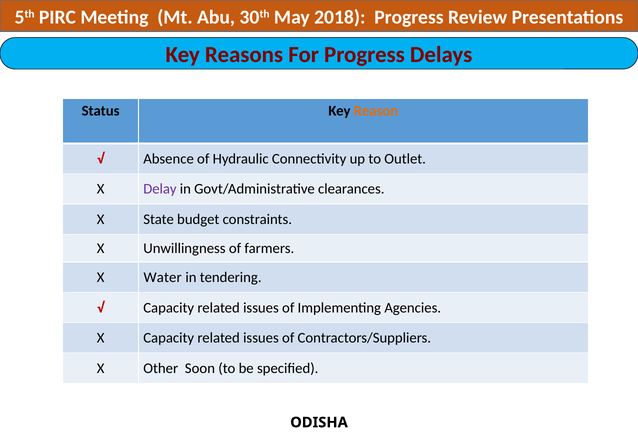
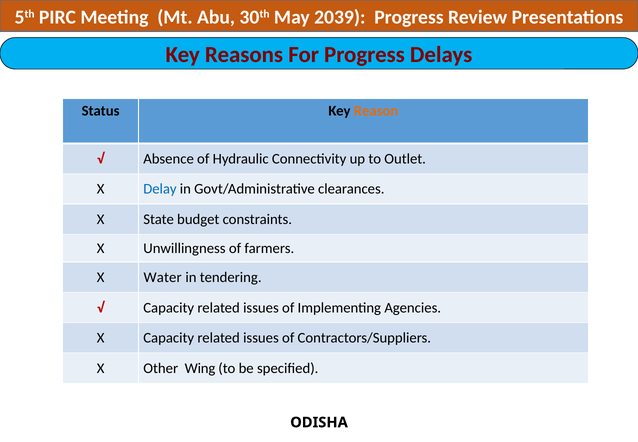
2018: 2018 -> 2039
Delay colour: purple -> blue
Soon: Soon -> Wing
